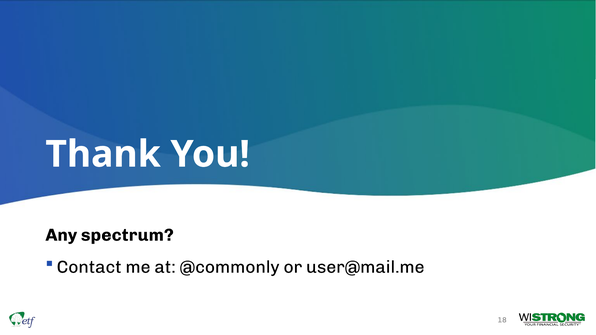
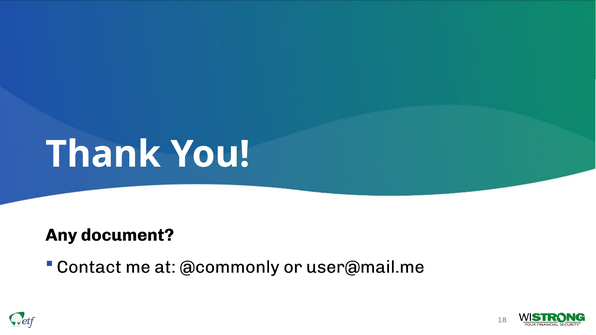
spectrum: spectrum -> document
